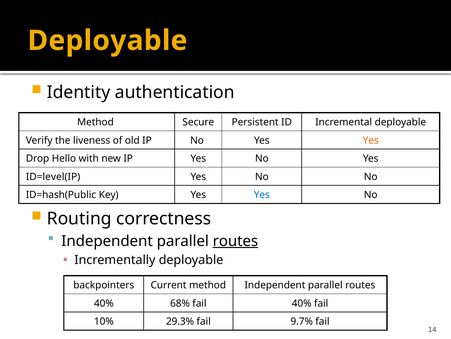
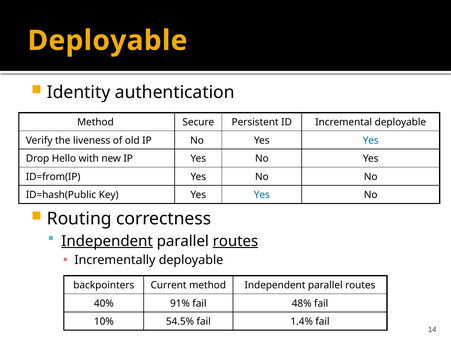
Yes at (371, 140) colour: orange -> blue
ID=level(IP: ID=level(IP -> ID=from(IP
Independent at (107, 241) underline: none -> present
68%: 68% -> 91%
fail 40%: 40% -> 48%
29.3%: 29.3% -> 54.5%
9.7%: 9.7% -> 1.4%
